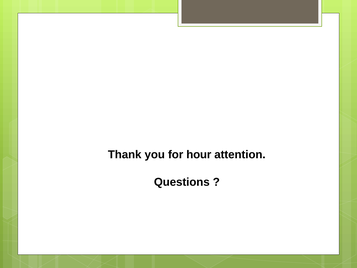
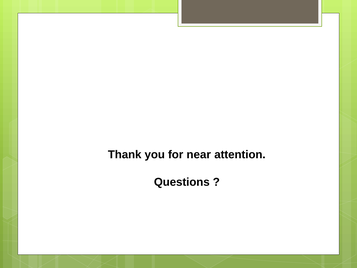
hour: hour -> near
